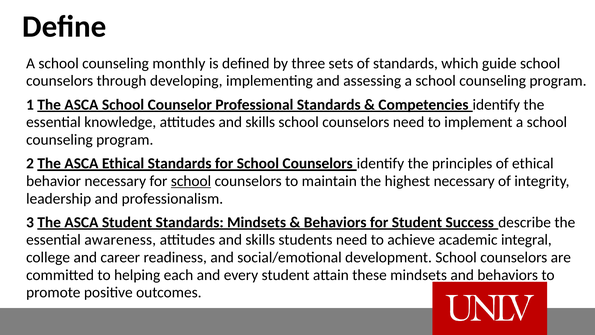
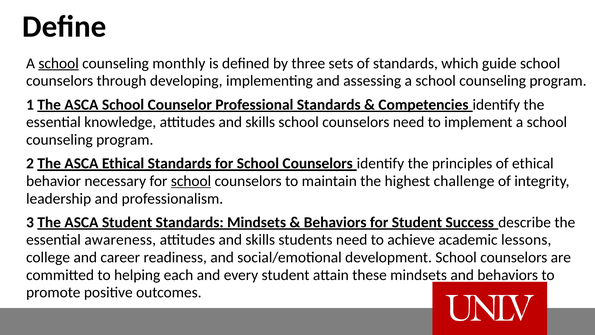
school at (59, 63) underline: none -> present
highest necessary: necessary -> challenge
integral: integral -> lessons
